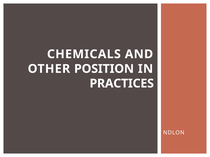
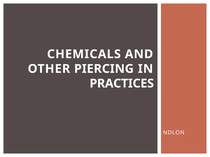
POSITION: POSITION -> PIERCING
